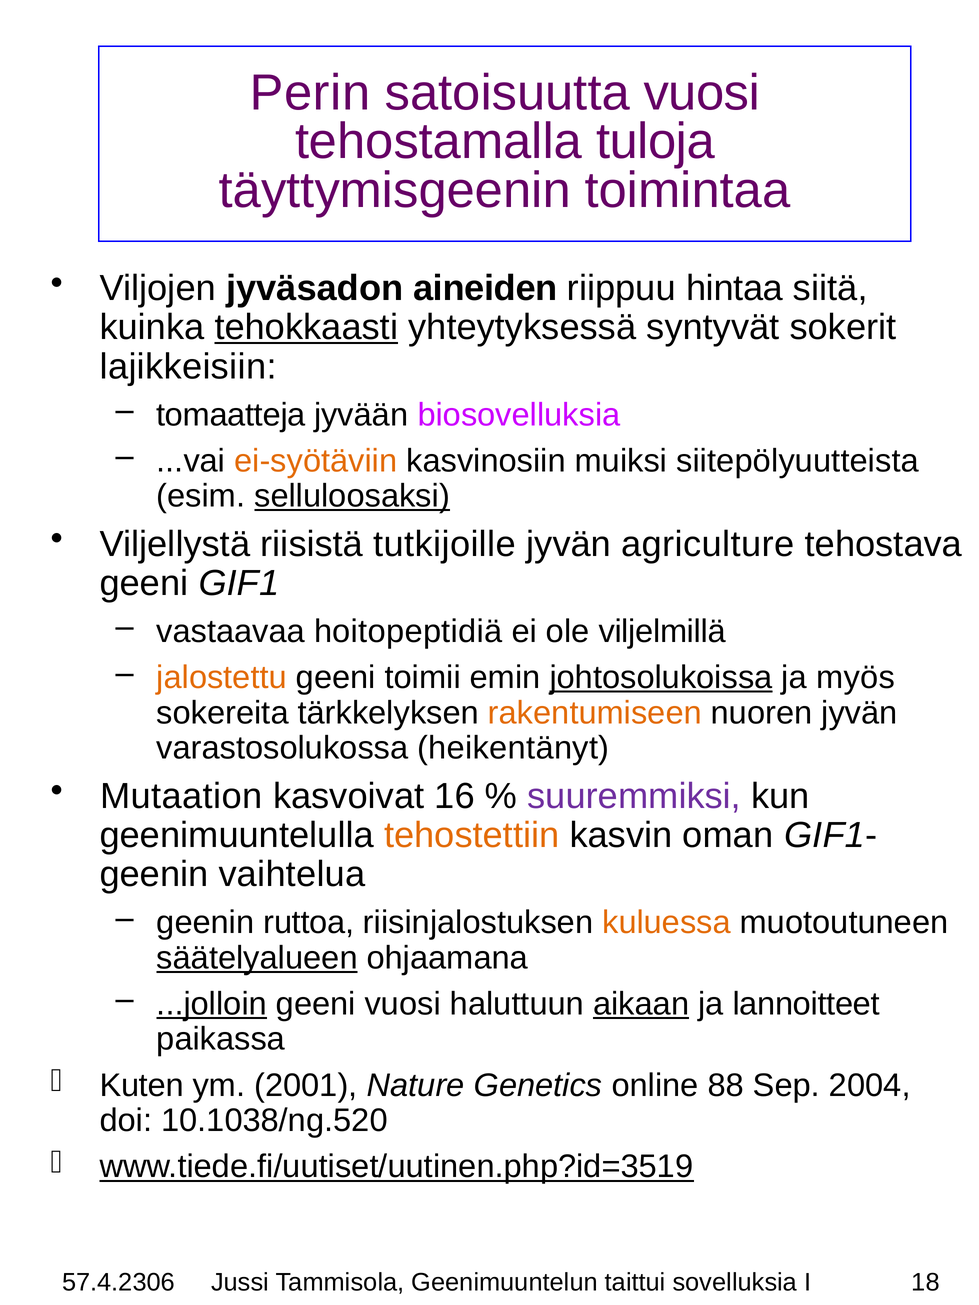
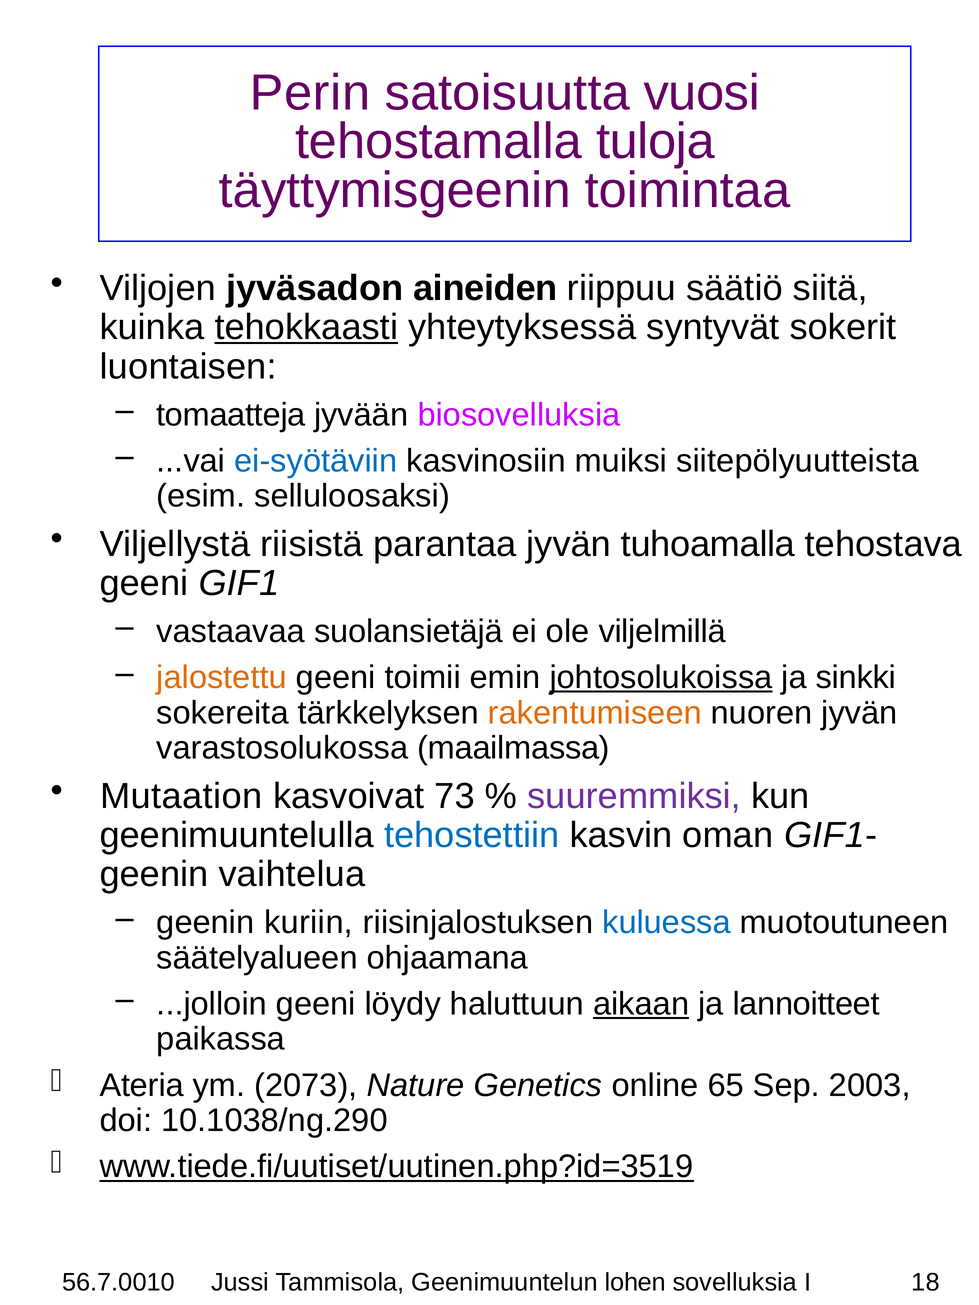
hintaa: hintaa -> säätiö
lajikkeisiin: lajikkeisiin -> luontaisen
ei-syötäviin colour: orange -> blue
selluloosaksi underline: present -> none
tutkijoille: tutkijoille -> parantaa
agriculture: agriculture -> tuhoamalla
hoitopeptidiä: hoitopeptidiä -> suolansietäjä
myös: myös -> sinkki
heikentänyt: heikentänyt -> maailmassa
16: 16 -> 73
tehostettiin colour: orange -> blue
ruttoa: ruttoa -> kuriin
kuluessa colour: orange -> blue
säätelyalueen underline: present -> none
...jolloin underline: present -> none
geeni vuosi: vuosi -> löydy
Kuten: Kuten -> Ateria
2001: 2001 -> 2073
88: 88 -> 65
2004: 2004 -> 2003
10.1038/ng.520: 10.1038/ng.520 -> 10.1038/ng.290
57.4.2306: 57.4.2306 -> 56.7.0010
taittui: taittui -> lohen
